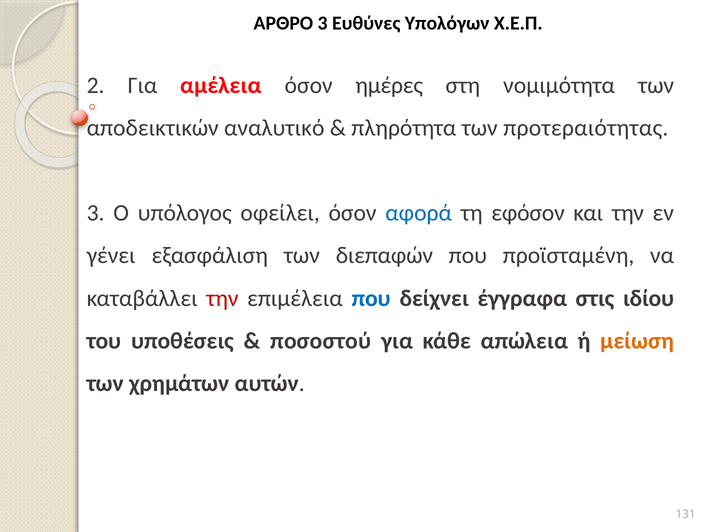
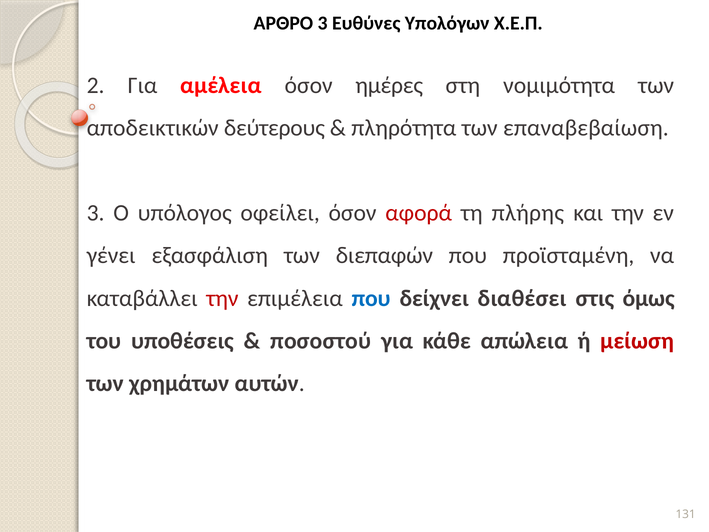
αναλυτικό: αναλυτικό -> δεύτερους
προτεραιότητας: προτεραιότητας -> επαναβεβαίωση
αφορά colour: blue -> red
εφόσον: εφόσον -> πλήρης
έγγραφα: έγγραφα -> διαθέσει
ιδίου: ιδίου -> όμως
μείωση colour: orange -> red
